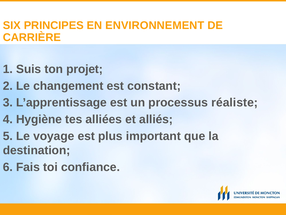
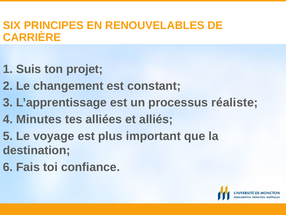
ENVIRONNEMENT: ENVIRONNEMENT -> RENOUVELABLES
Hygiène: Hygiène -> Minutes
